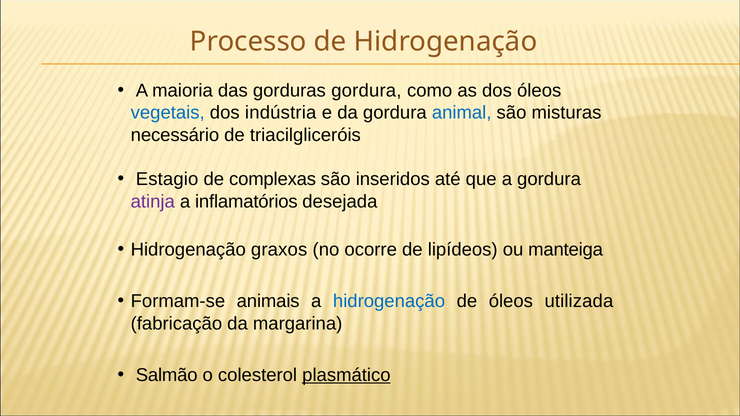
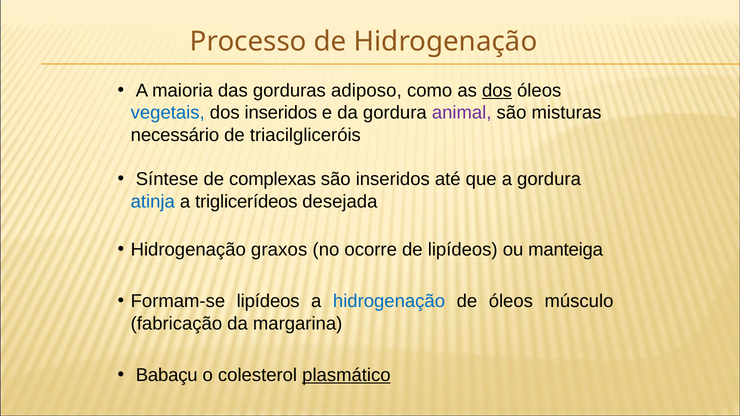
gorduras gordura: gordura -> adiposo
dos at (497, 91) underline: none -> present
dos indústria: indústria -> inseridos
animal colour: blue -> purple
Estagio: Estagio -> Síntese
atinja colour: purple -> blue
inflamatórios: inflamatórios -> triglicerídeos
Formam-se animais: animais -> lipídeos
utilizada: utilizada -> músculo
Salmão: Salmão -> Babaçu
